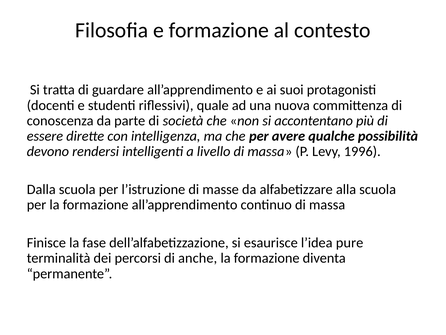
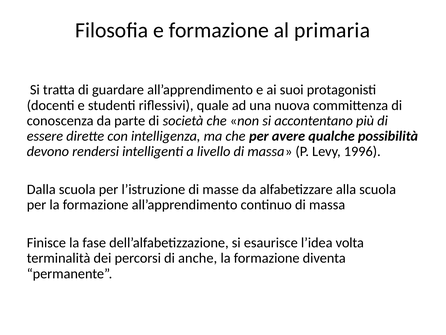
contesto: contesto -> primaria
pure: pure -> volta
